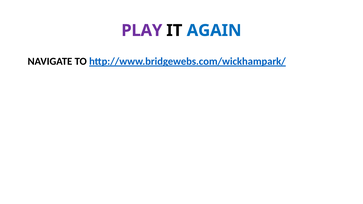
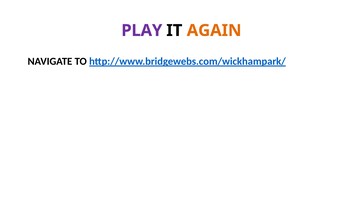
AGAIN colour: blue -> orange
